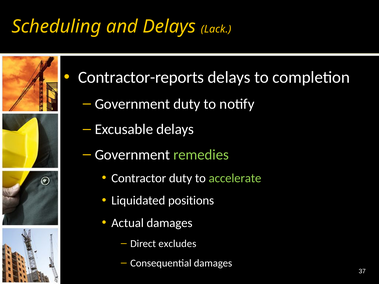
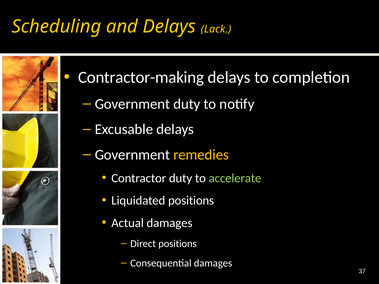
Contractor-reports: Contractor-reports -> Contractor-making
remedies colour: light green -> yellow
Direct excludes: excludes -> positions
